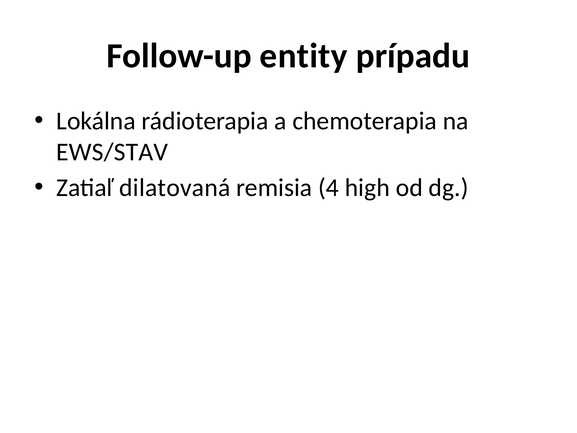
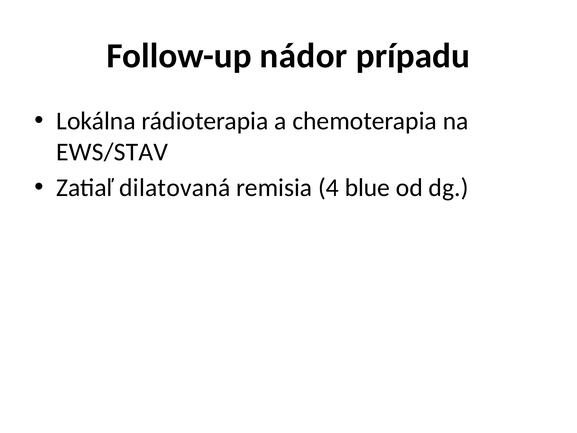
entity: entity -> nádor
high: high -> blue
